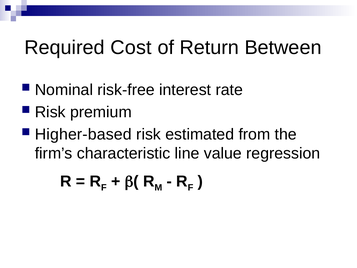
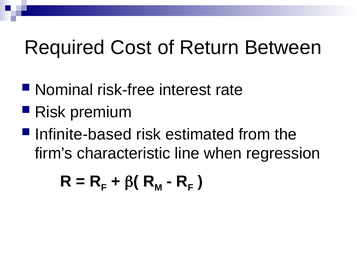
Higher-based: Higher-based -> Infinite-based
value: value -> when
